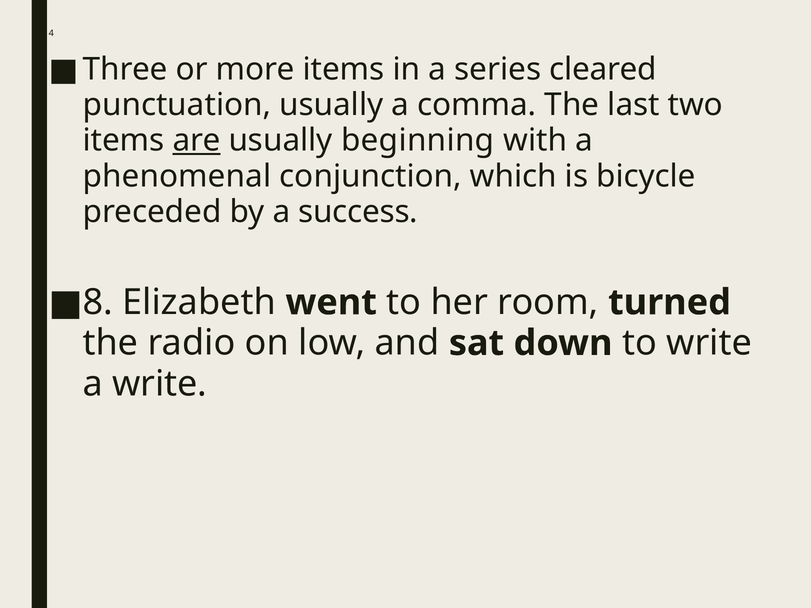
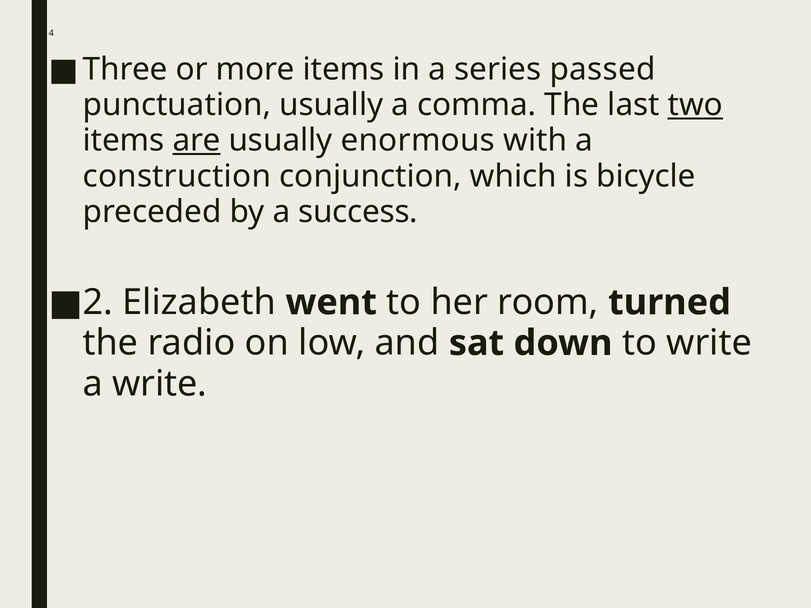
cleared: cleared -> passed
two underline: none -> present
beginning: beginning -> enormous
phenomenal: phenomenal -> construction
8: 8 -> 2
